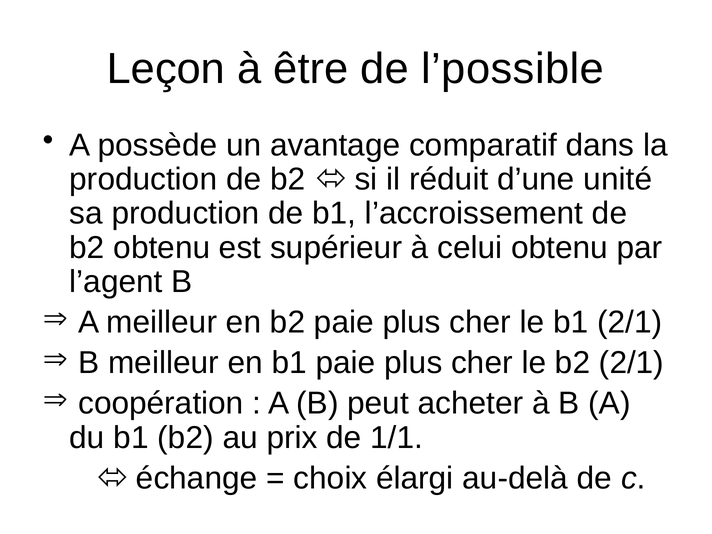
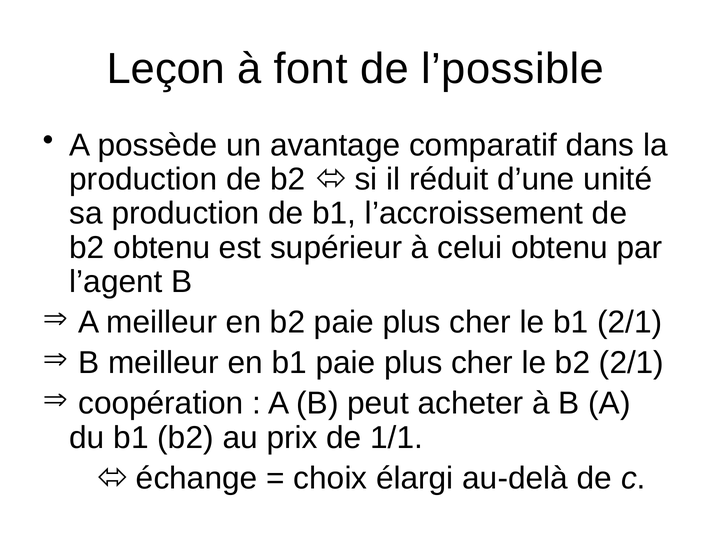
être: être -> font
